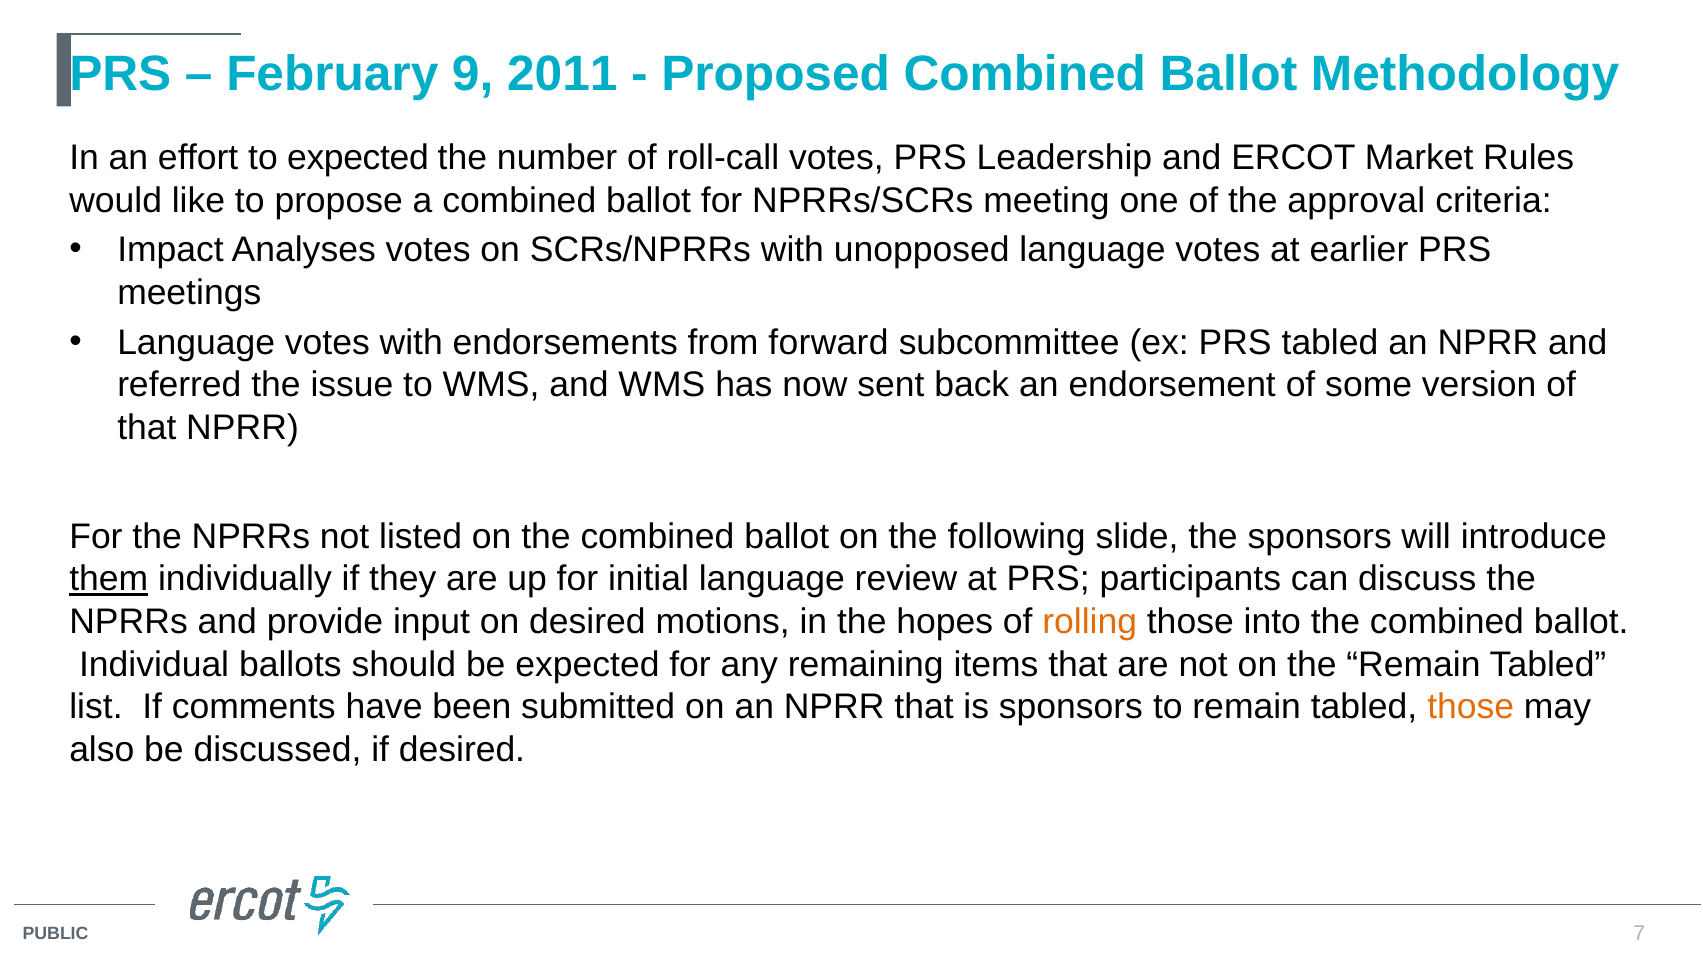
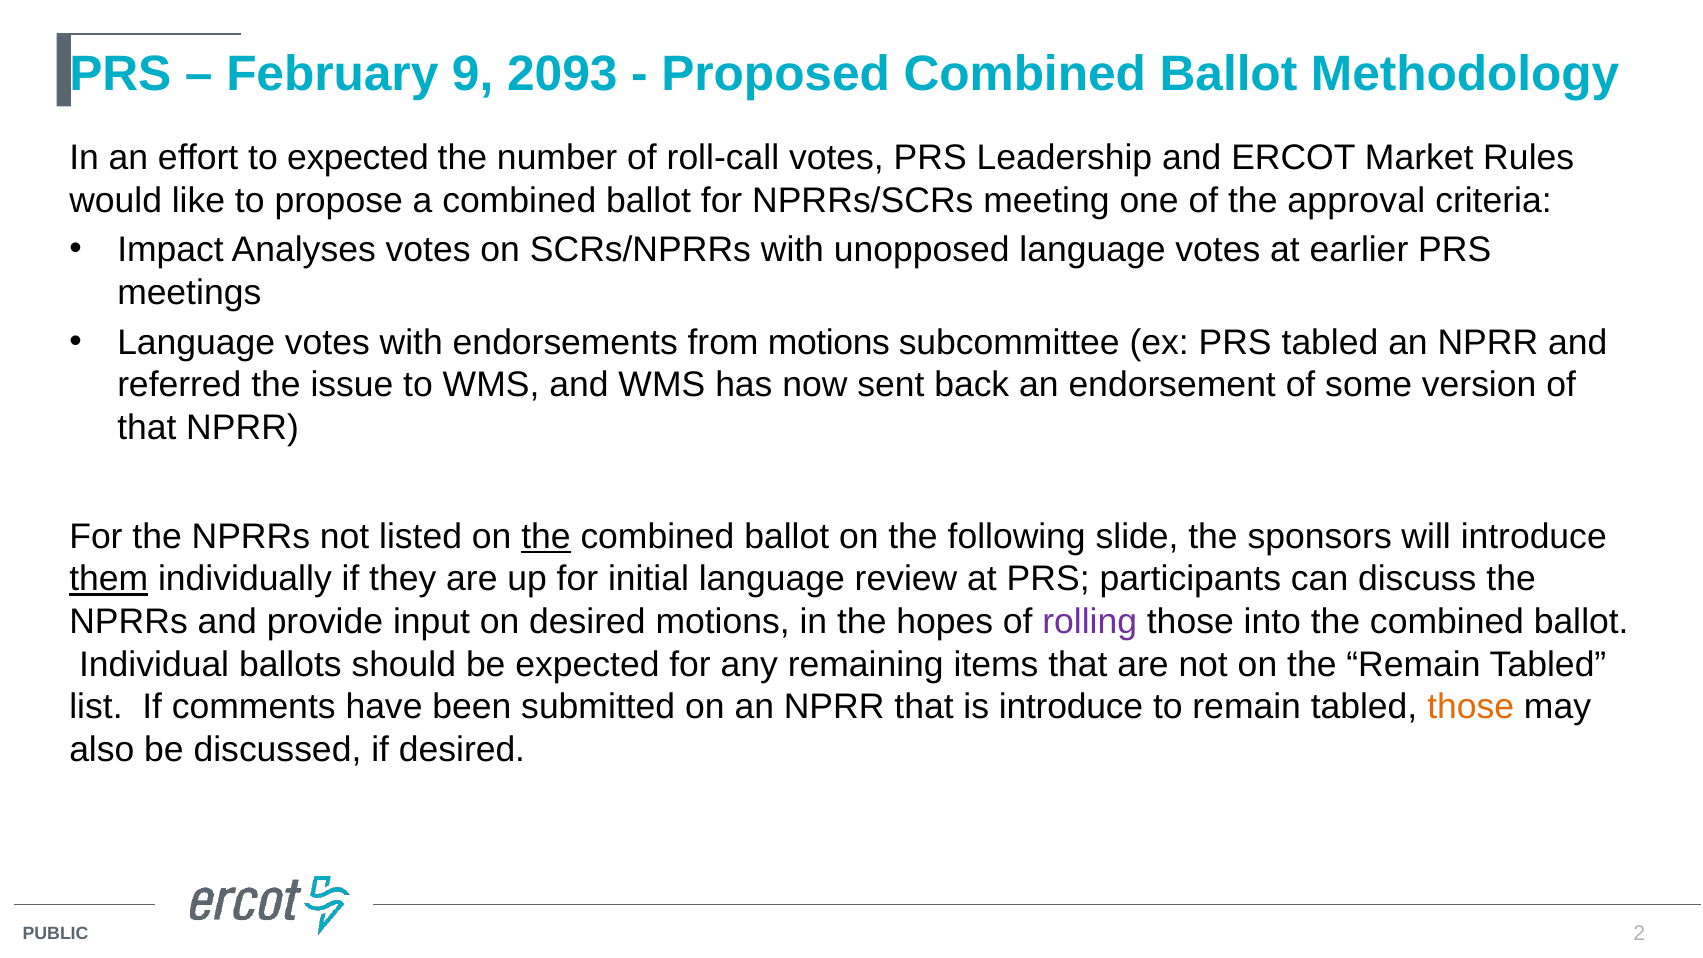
2011: 2011 -> 2093
from forward: forward -> motions
the at (546, 537) underline: none -> present
rolling colour: orange -> purple
is sponsors: sponsors -> introduce
7: 7 -> 2
